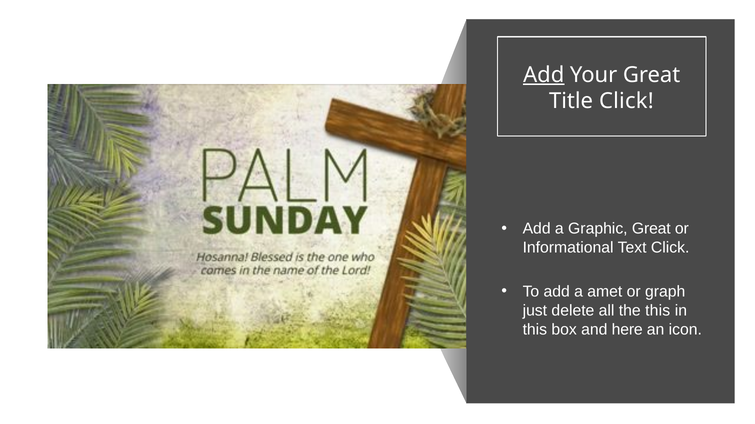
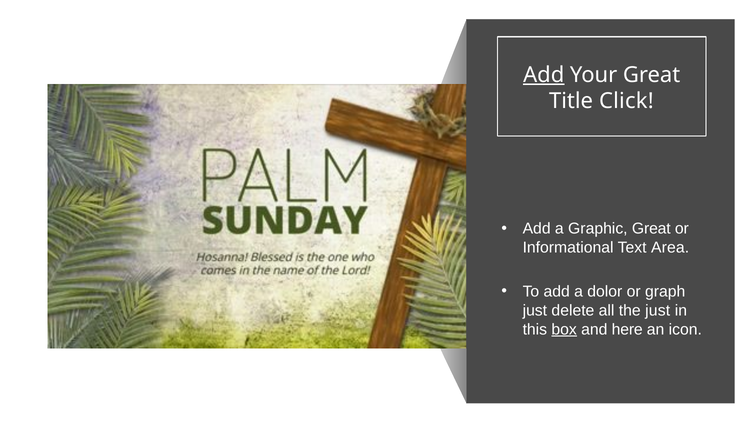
Text Click: Click -> Area
amet: amet -> dolor
the this: this -> just
box underline: none -> present
